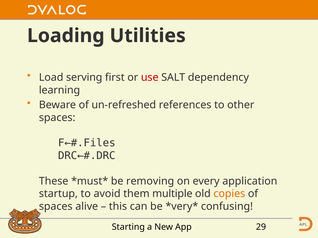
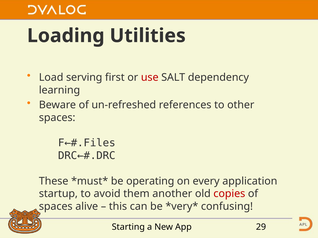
removing: removing -> operating
multiple: multiple -> another
copies colour: orange -> red
